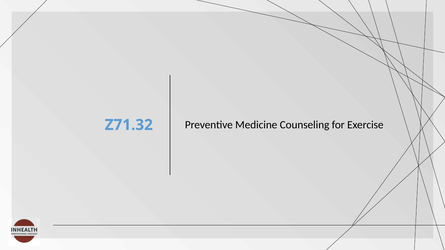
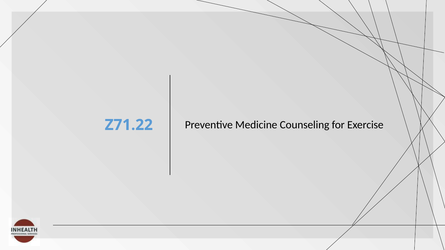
Z71.32: Z71.32 -> Z71.22
